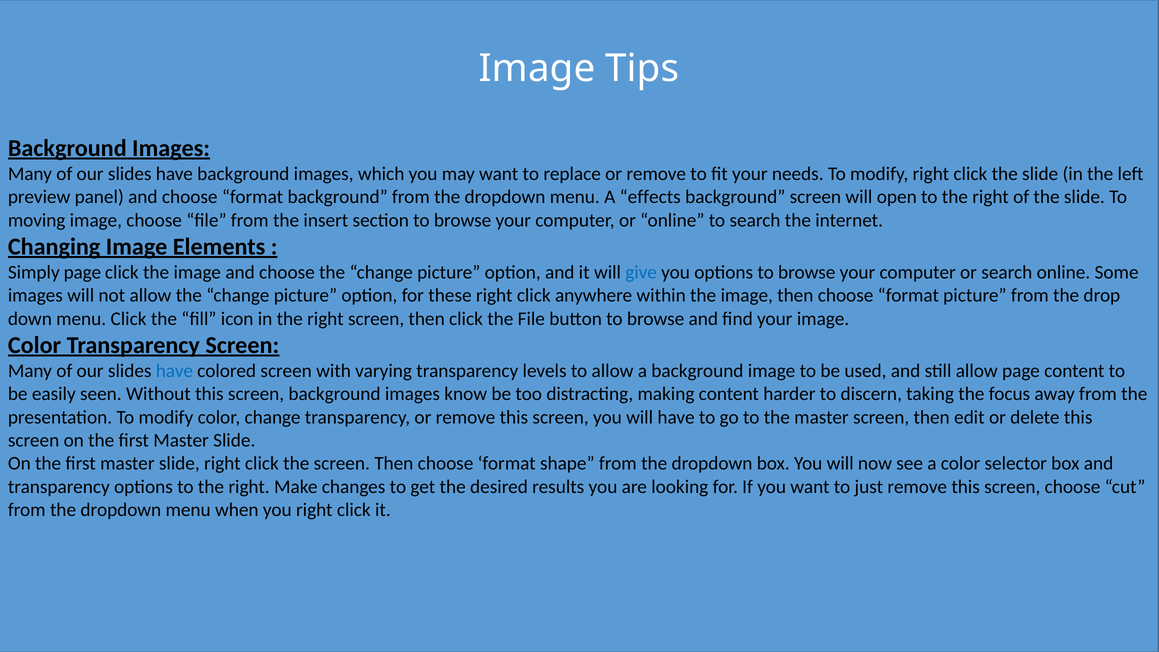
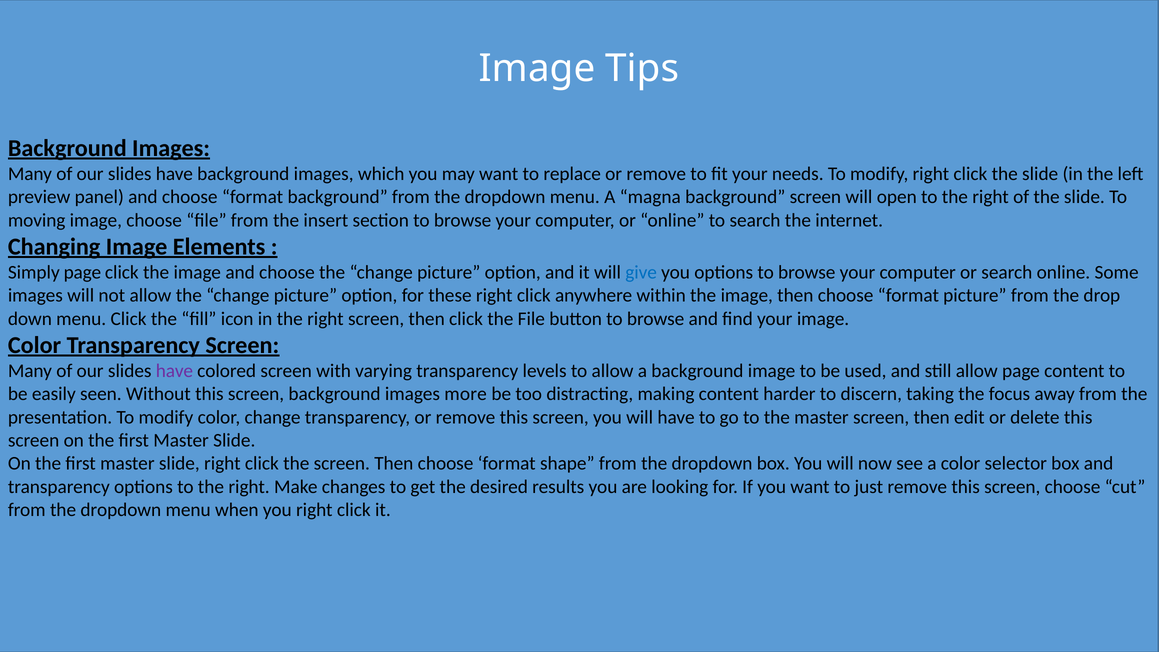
effects: effects -> magna
have at (174, 371) colour: blue -> purple
know: know -> more
